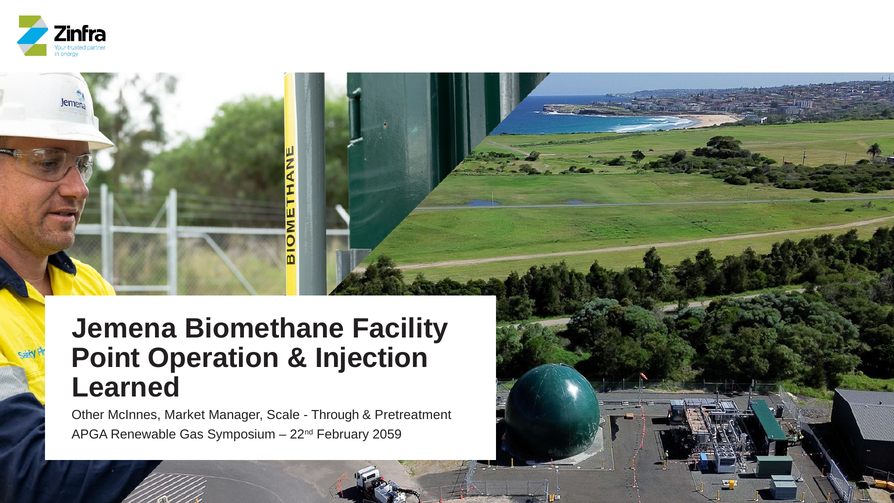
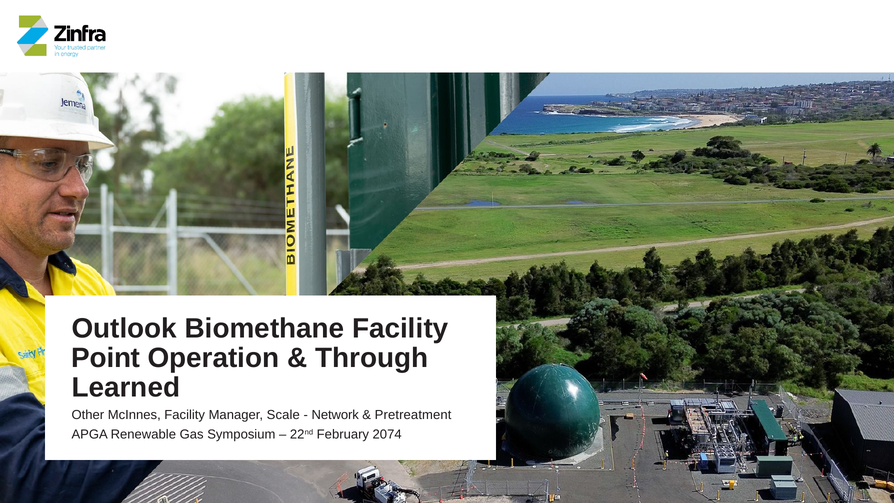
Jemena: Jemena -> Outlook
Injection: Injection -> Through
McInnes Market: Market -> Facility
Through: Through -> Network
2059: 2059 -> 2074
